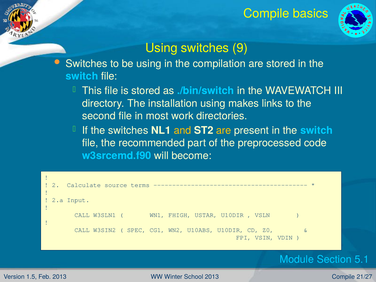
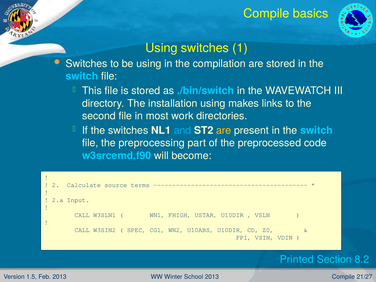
9: 9 -> 1
and colour: yellow -> light blue
recommended: recommended -> preprocessing
Module: Module -> Printed
5.1: 5.1 -> 8.2
